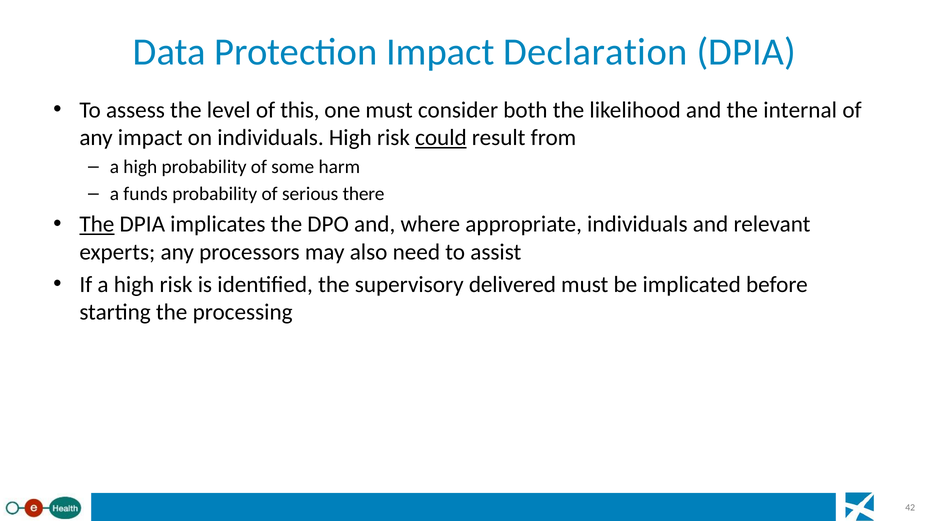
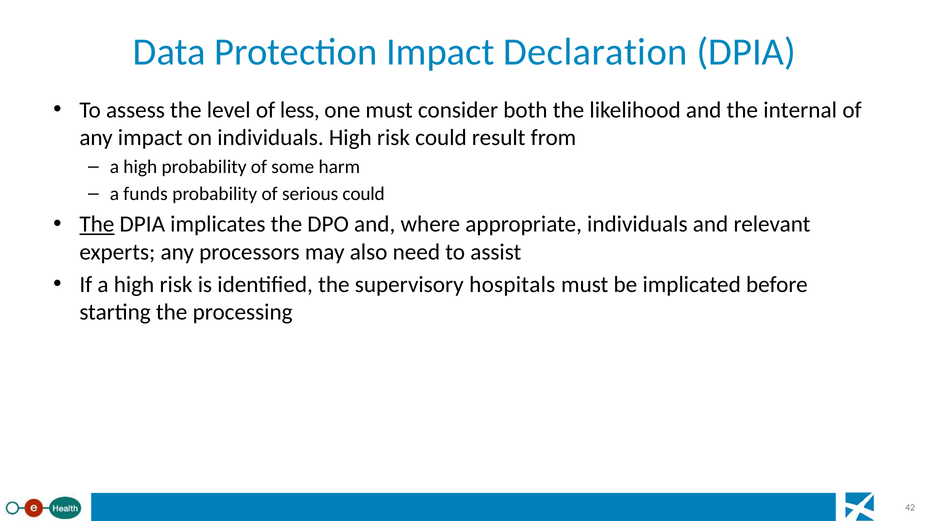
this: this -> less
could at (441, 138) underline: present -> none
serious there: there -> could
delivered: delivered -> hospitals
